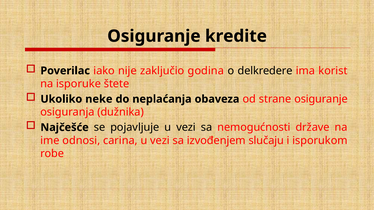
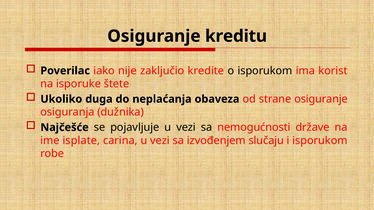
kredite: kredite -> kreditu
godina: godina -> kredite
o delkredere: delkredere -> isporukom
neke: neke -> duga
odnosi: odnosi -> isplate
